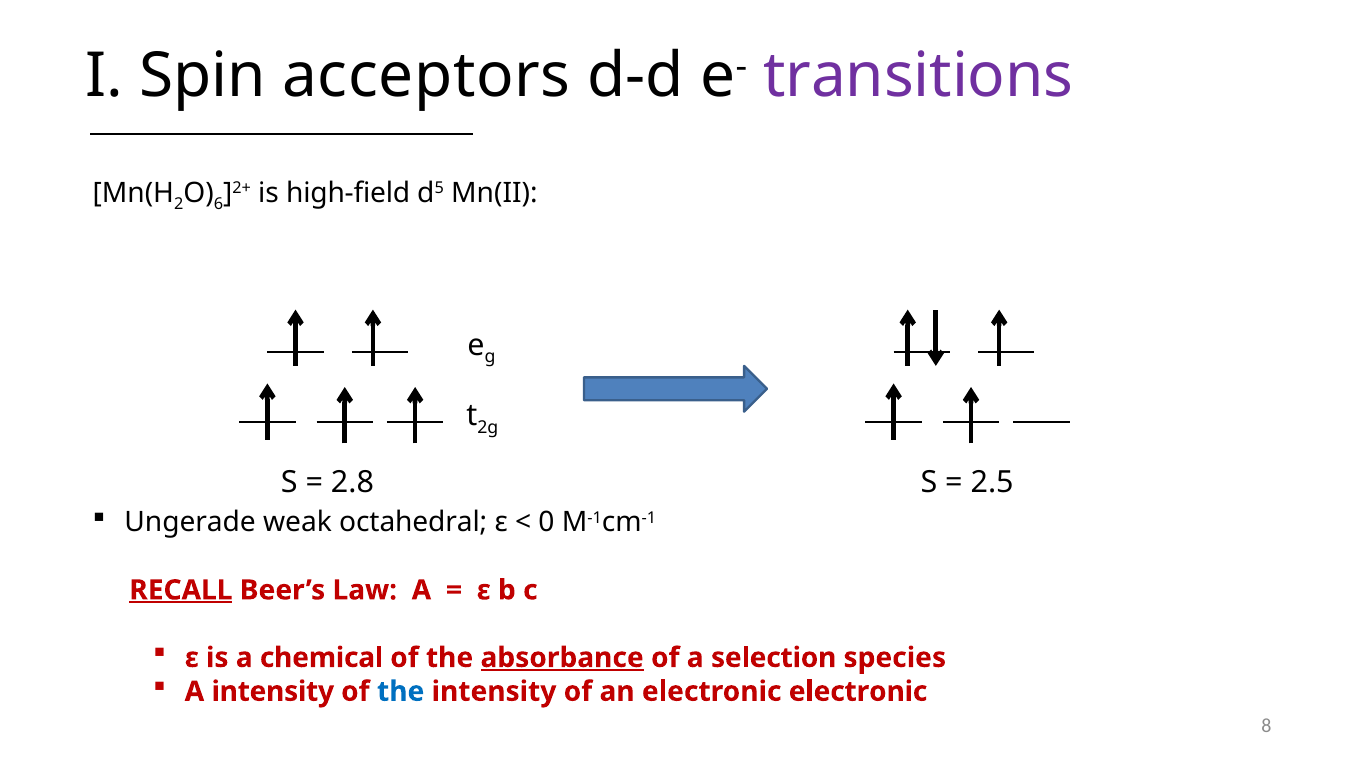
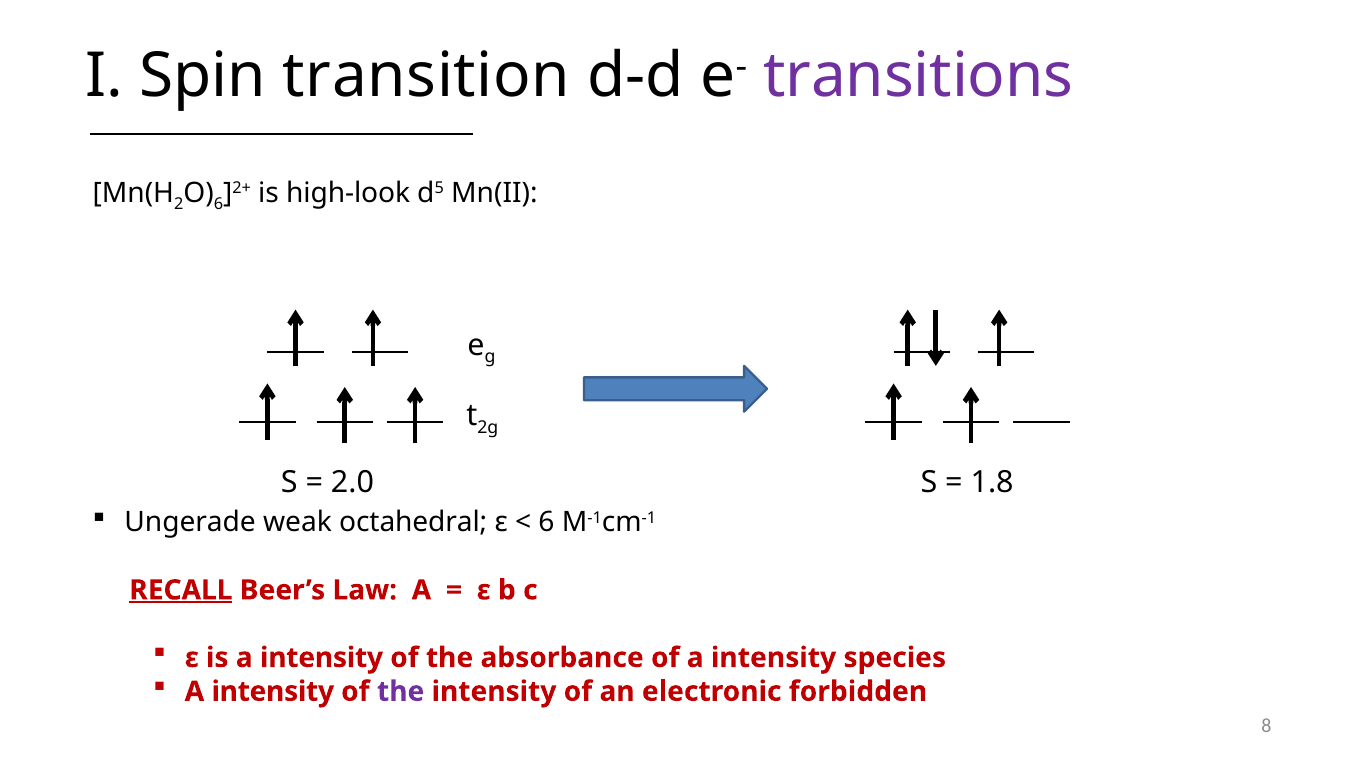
acceptors: acceptors -> transition
high-field: high-field -> high-look
2.8: 2.8 -> 2.0
2.5: 2.5 -> 1.8
0 at (546, 523): 0 -> 6
is a chemical: chemical -> intensity
absorbance underline: present -> none
of a selection: selection -> intensity
the at (401, 691) colour: blue -> purple
electronic electronic: electronic -> forbidden
